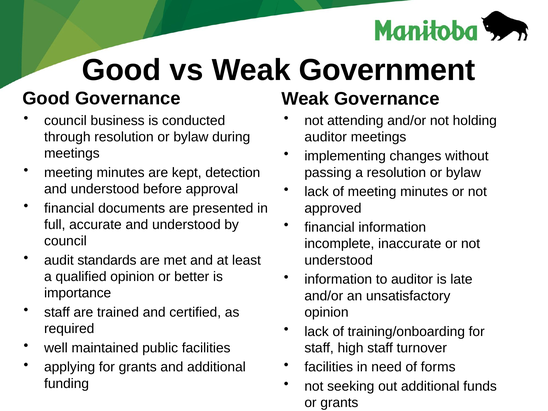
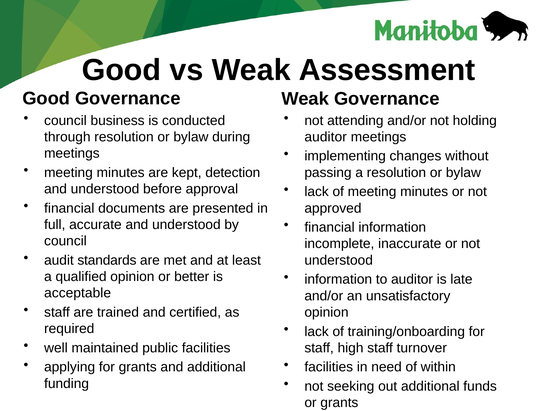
Government: Government -> Assessment
importance: importance -> acceptable
forms: forms -> within
